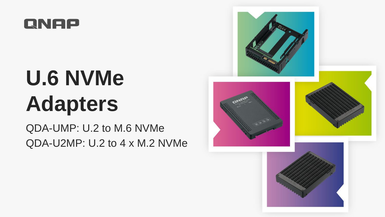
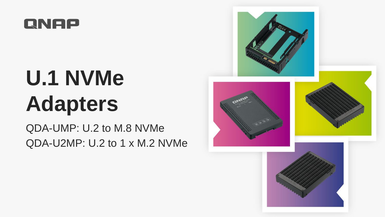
U.6: U.6 -> U.1
M.6: M.6 -> M.8
4: 4 -> 1
